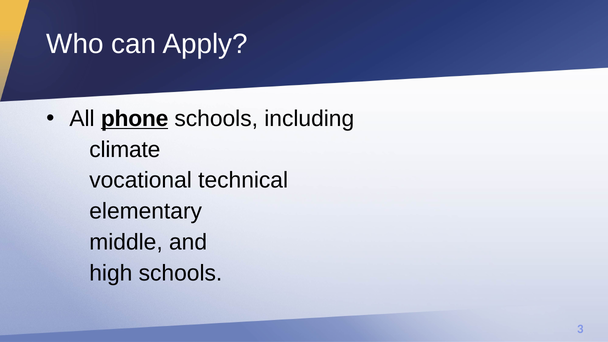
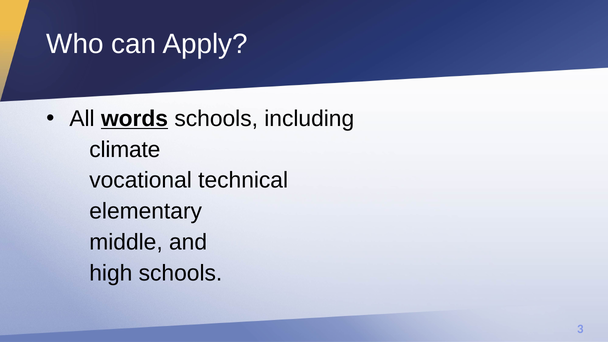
phone: phone -> words
